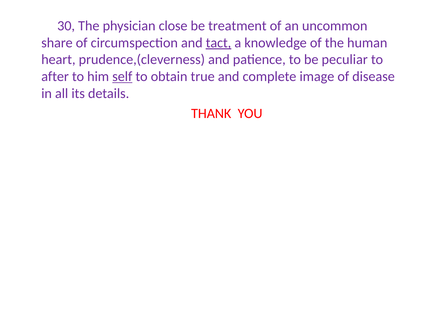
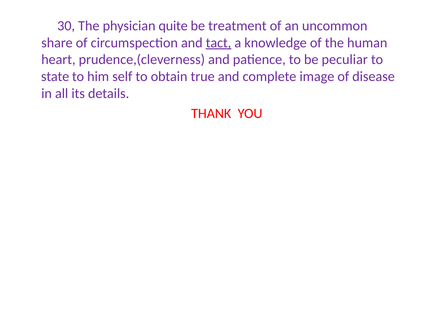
close: close -> quite
after: after -> state
self underline: present -> none
